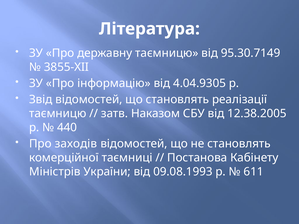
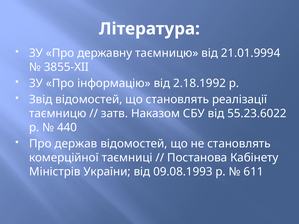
95.30.7149: 95.30.7149 -> 21.01.9994
4.04.9305: 4.04.9305 -> 2.18.1992
12.38.2005: 12.38.2005 -> 55.23.6022
заходів: заходів -> держав
